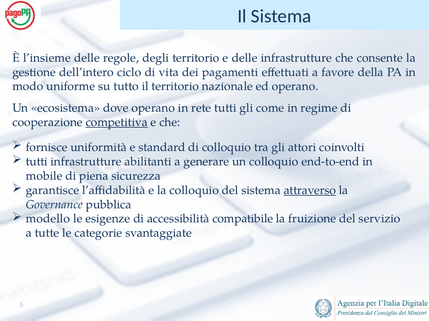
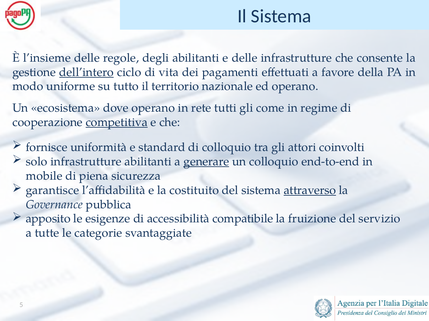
degli territorio: territorio -> abilitanti
dell’intero underline: none -> present
tutti at (37, 162): tutti -> solo
generare underline: none -> present
la colloquio: colloquio -> costituito
modello: modello -> apposito
